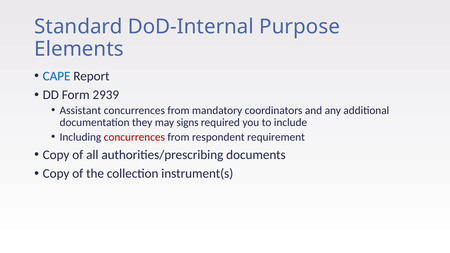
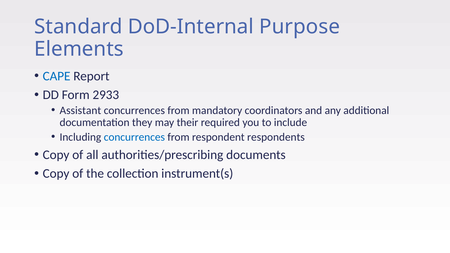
2939: 2939 -> 2933
signs: signs -> their
concurrences at (134, 137) colour: red -> blue
requirement: requirement -> respondents
